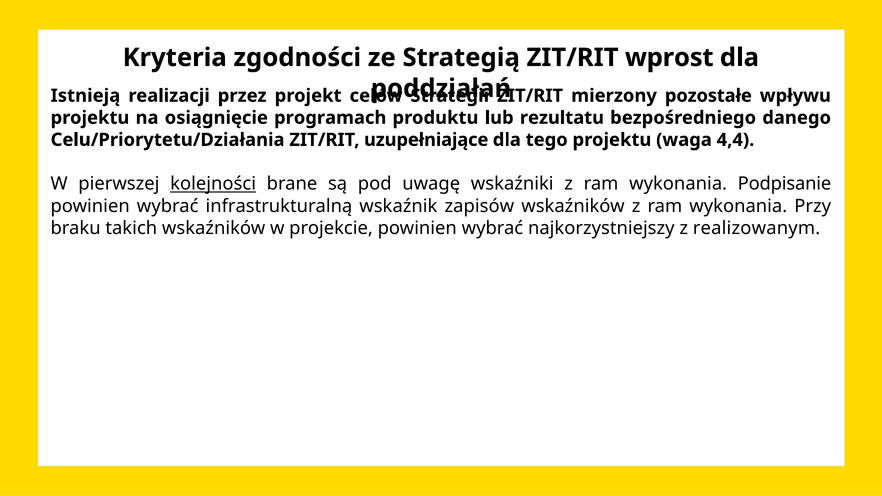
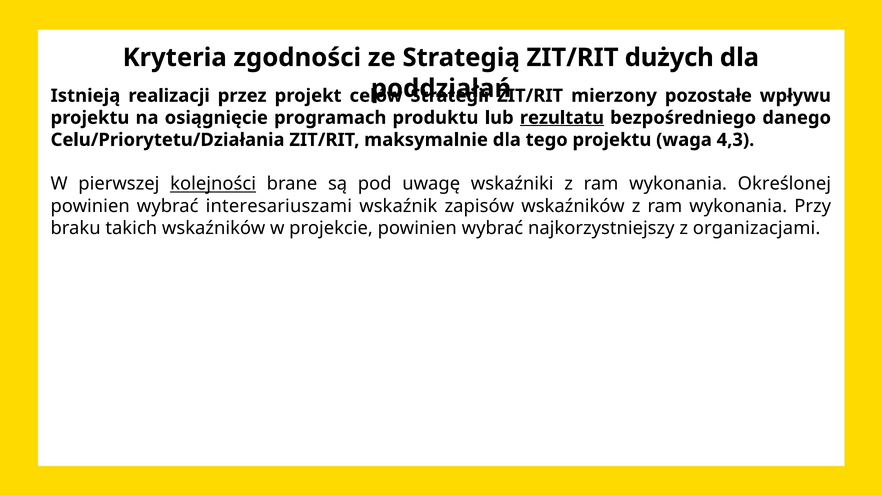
wprost: wprost -> dużych
rezultatu underline: none -> present
uzupełniające: uzupełniające -> maksymalnie
4,4: 4,4 -> 4,3
Podpisanie: Podpisanie -> Określonej
infrastrukturalną: infrastrukturalną -> interesariuszami
realizowanym: realizowanym -> organizacjami
